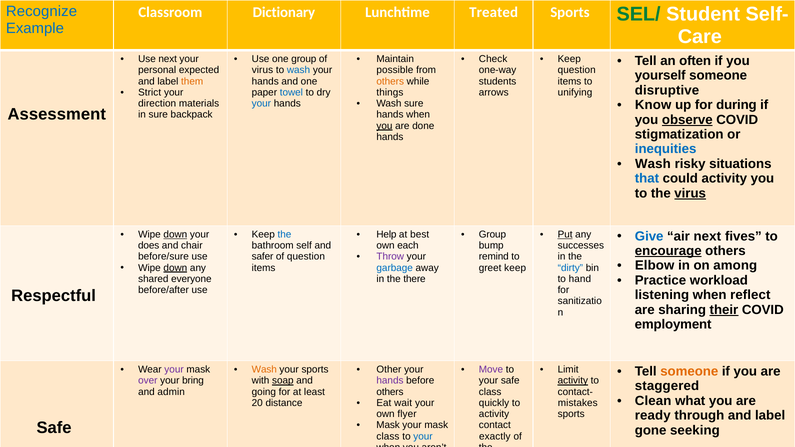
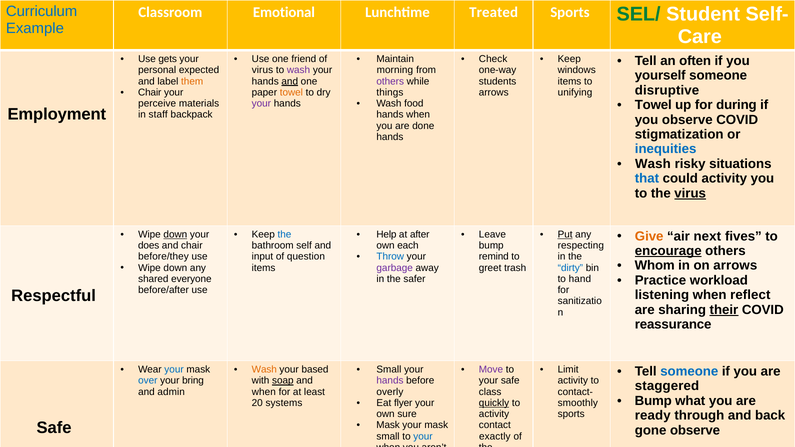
Recognize: Recognize -> Curriculum
Dictionary: Dictionary -> Emotional
Use next: next -> gets
one group: group -> friend
wash at (299, 70) colour: blue -> purple
possible: possible -> morning
question at (577, 70): question -> windows
and at (290, 81) underline: none -> present
others at (390, 81) colour: orange -> purple
Strict at (150, 92): Strict -> Chair
towel at (291, 92) colour: blue -> orange
Know at (653, 105): Know -> Towel
direction: direction -> perceive
your at (261, 104) colour: blue -> purple
Wash sure: sure -> food
Assessment: Assessment -> Employment
in sure: sure -> staff
observe at (687, 120) underline: present -> none
you at (384, 126) underline: present -> none
best: best -> after
Group at (492, 234): Group -> Leave
Give colour: blue -> orange
successes: successes -> respecting
Throw colour: purple -> blue
before/sure: before/sure -> before/they
safer: safer -> input
Elbow: Elbow -> Whom
on among: among -> arrows
down at (175, 268) underline: present -> none
garbage colour: blue -> purple
greet keep: keep -> trash
there: there -> safer
employment: employment -> reassurance
your at (174, 370) colour: purple -> blue
your sports: sports -> based
Other at (389, 370): Other -> Small
someone at (689, 372) colour: orange -> blue
over colour: purple -> blue
activity at (573, 381) underline: present -> none
going at (264, 392): going -> when
others at (390, 392): others -> overly
Clean at (653, 401): Clean -> Bump
wait: wait -> flyer
distance: distance -> systems
quickly underline: none -> present
mistakes: mistakes -> smoothly
through and label: label -> back
flyer: flyer -> sure
gone seeking: seeking -> observe
class at (388, 436): class -> small
